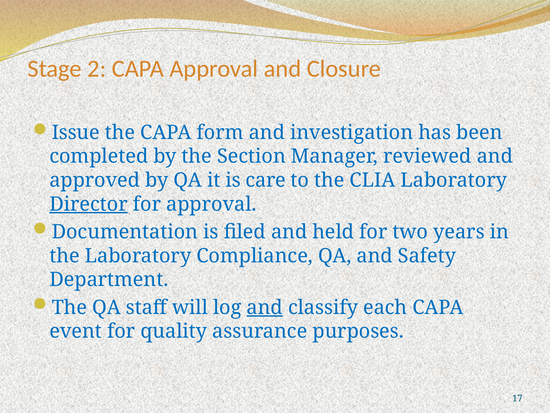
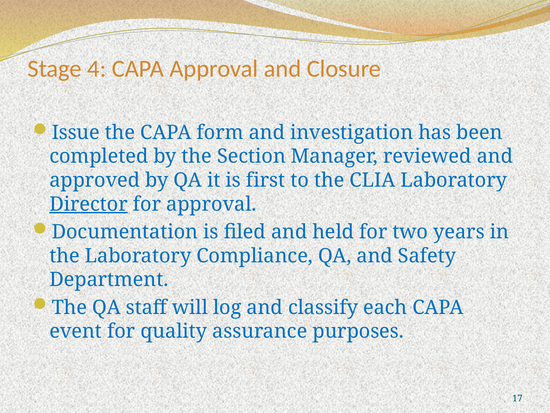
2: 2 -> 4
care: care -> first
and at (265, 307) underline: present -> none
